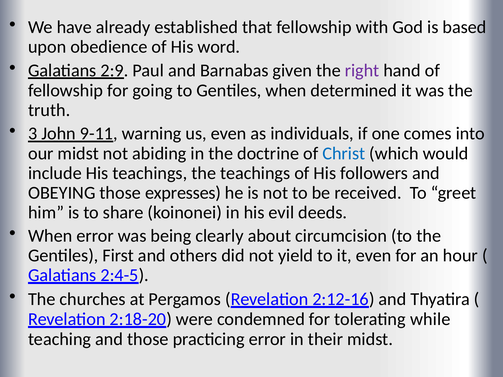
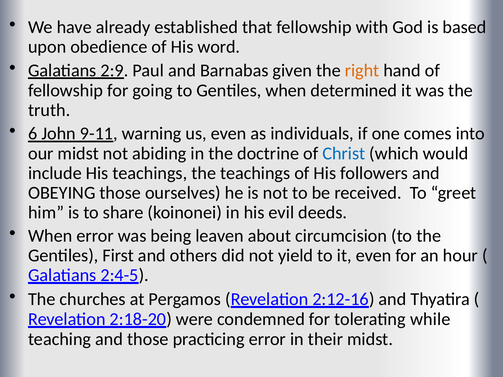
right colour: purple -> orange
3: 3 -> 6
expresses: expresses -> ourselves
clearly: clearly -> leaven
